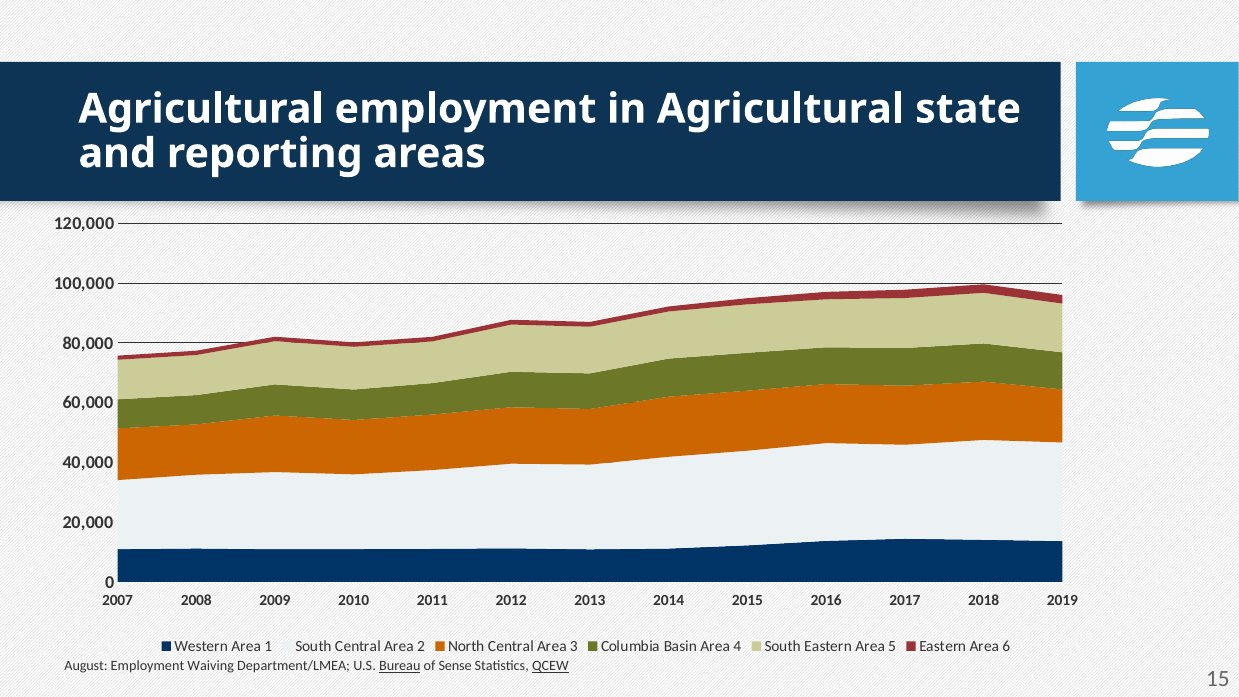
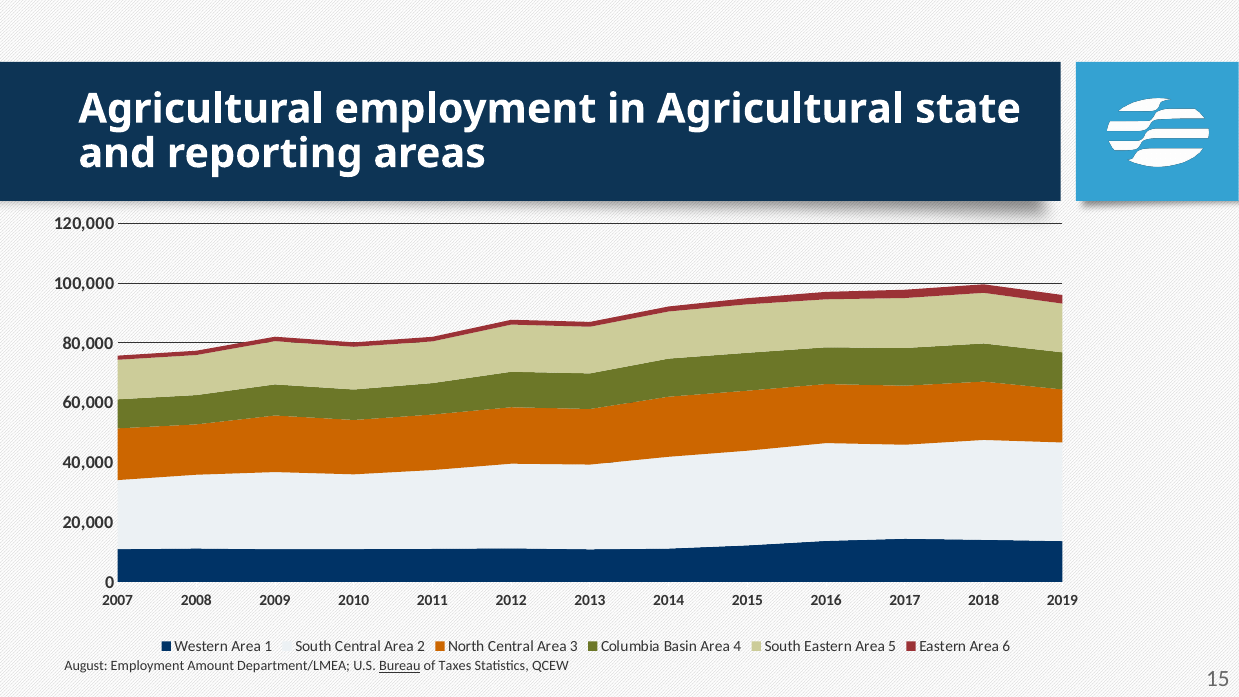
Waiving: Waiving -> Amount
Sense: Sense -> Taxes
QCEW underline: present -> none
